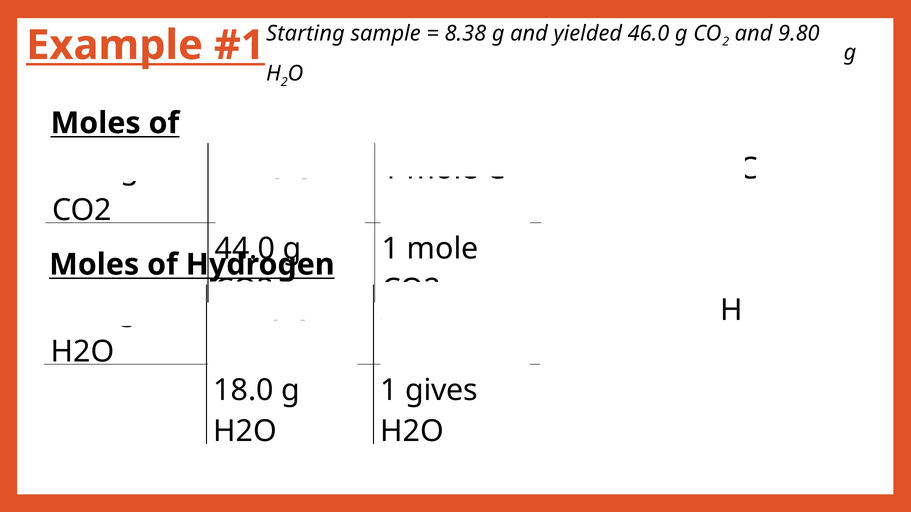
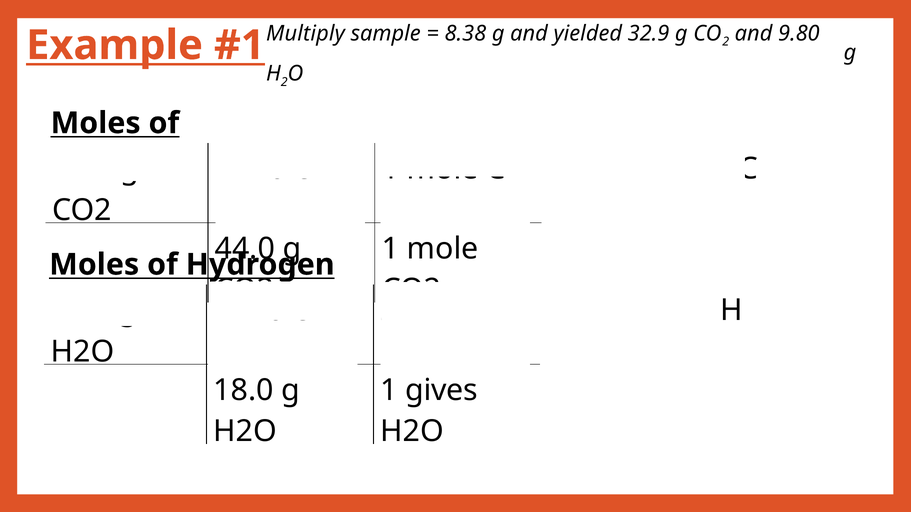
Starting: Starting -> Multiply
46.0: 46.0 -> 32.9
